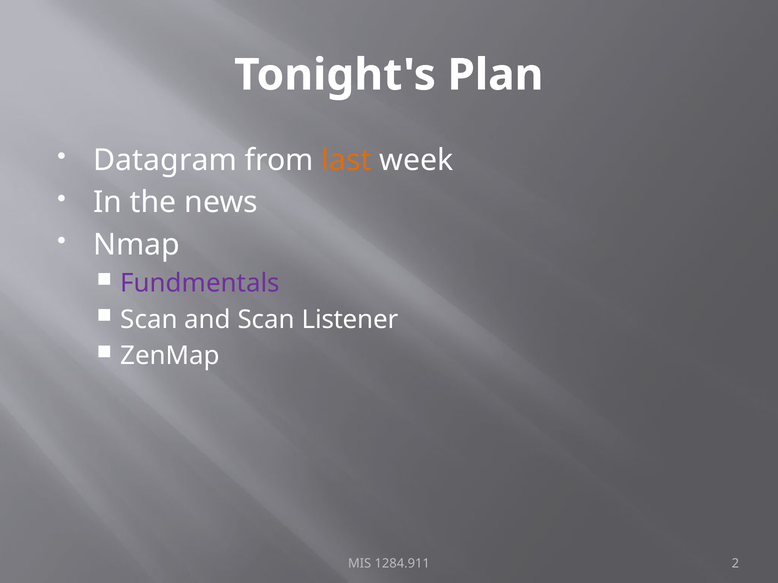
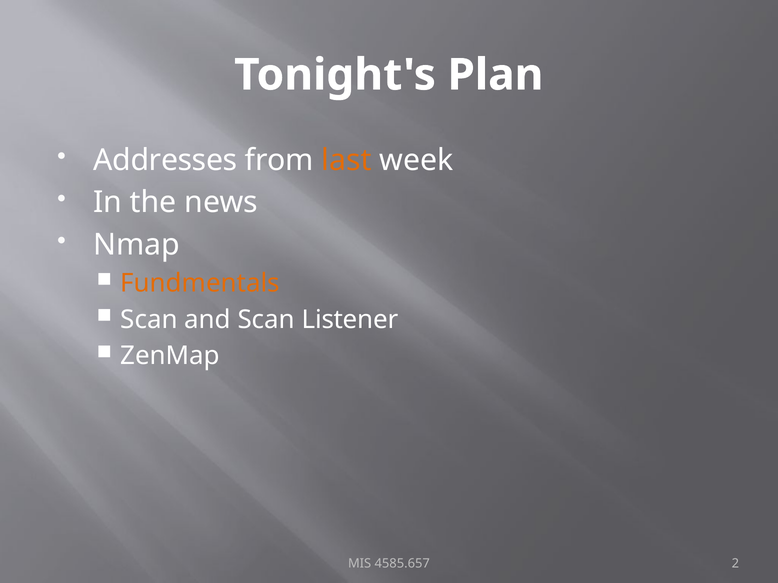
Datagram: Datagram -> Addresses
Fundmentals colour: purple -> orange
1284.911: 1284.911 -> 4585.657
